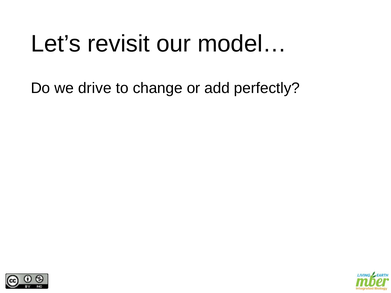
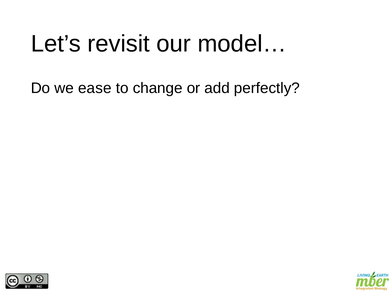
drive: drive -> ease
